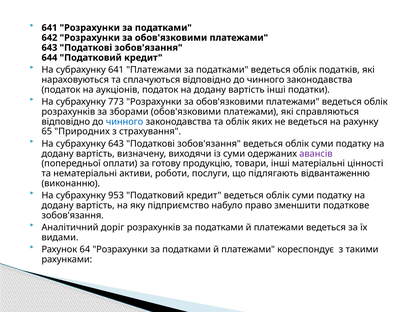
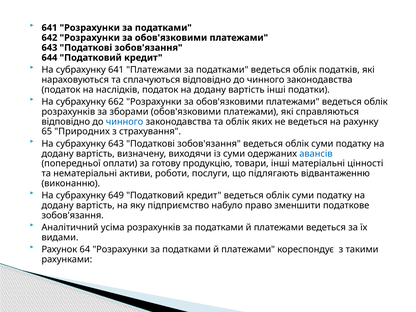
аукціонів: аукціонів -> наслідків
773: 773 -> 662
авансів colour: purple -> blue
953: 953 -> 649
доріг: доріг -> усіма
